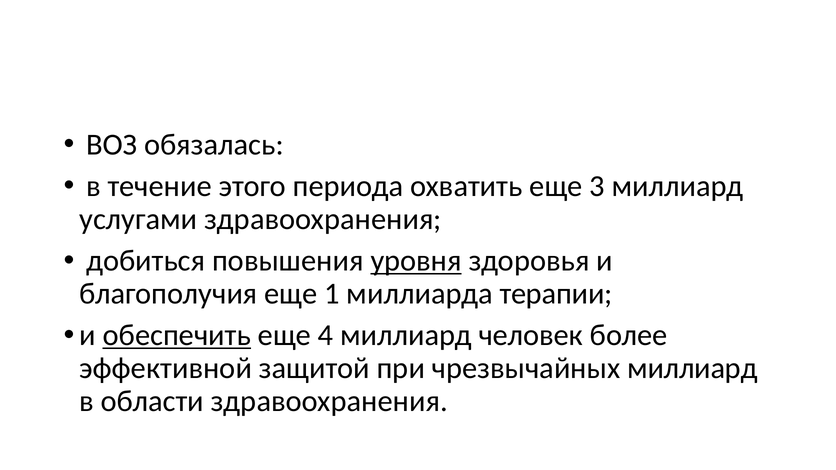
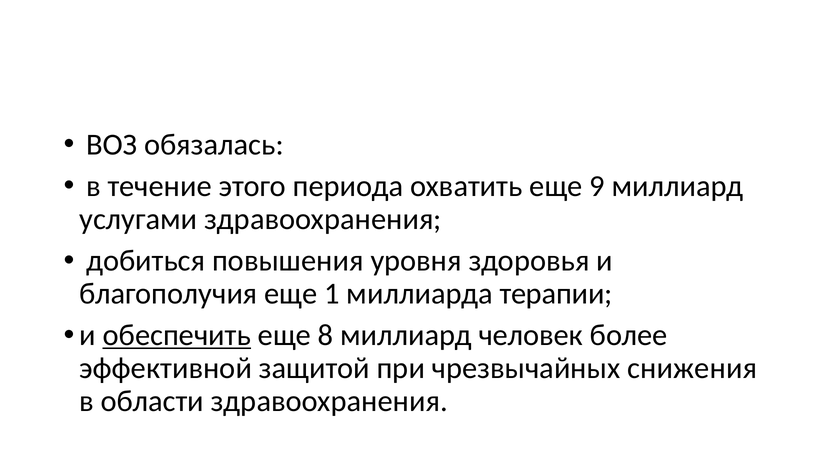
3: 3 -> 9
уровня underline: present -> none
4: 4 -> 8
чрезвычайных миллиард: миллиард -> снижения
